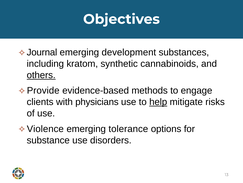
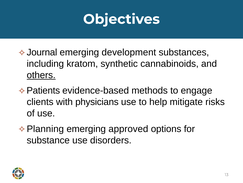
Provide: Provide -> Patients
help underline: present -> none
Violence: Violence -> Planning
tolerance: tolerance -> approved
